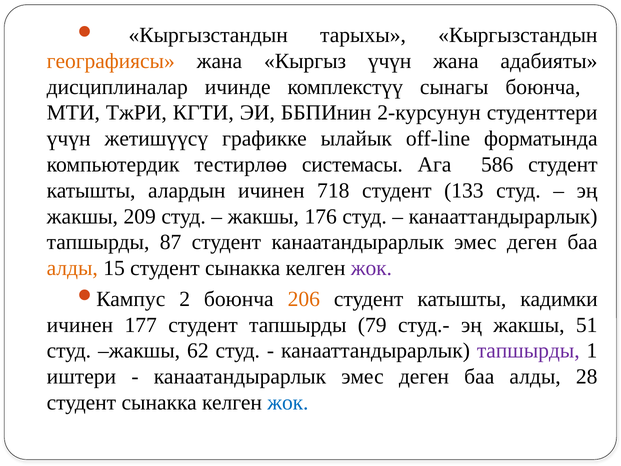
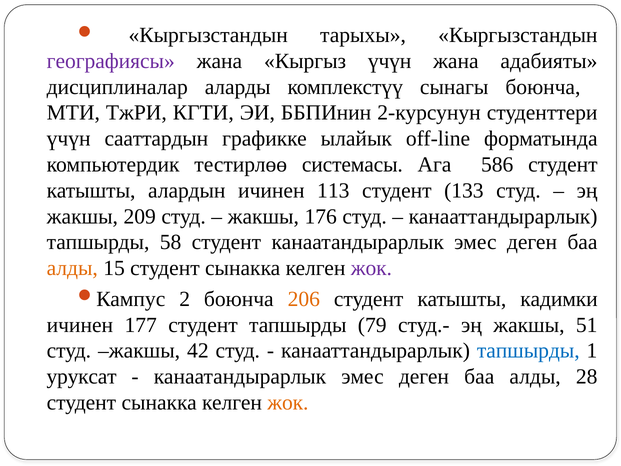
географиясы colour: orange -> purple
ичинде: ичинде -> аларды
жетишүүсү: жетишүүсү -> сааттардын
718: 718 -> 113
87: 87 -> 58
62: 62 -> 42
тапшырды at (528, 351) colour: purple -> blue
иштери: иштери -> уруксат
жок at (288, 402) colour: blue -> orange
